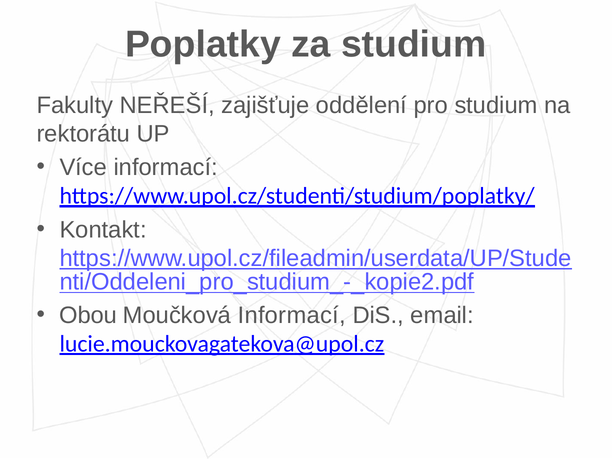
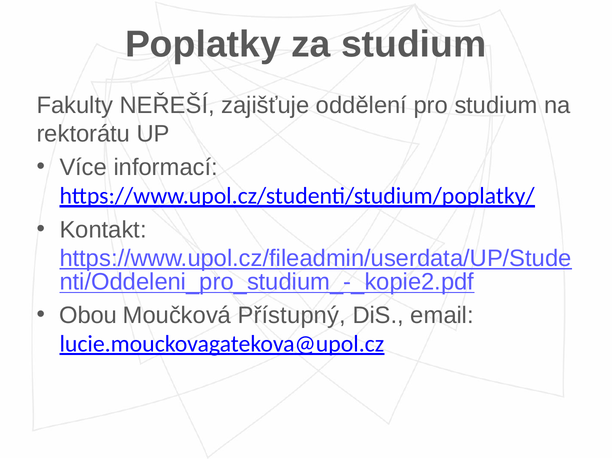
Moučková Informací: Informací -> Přístupný
